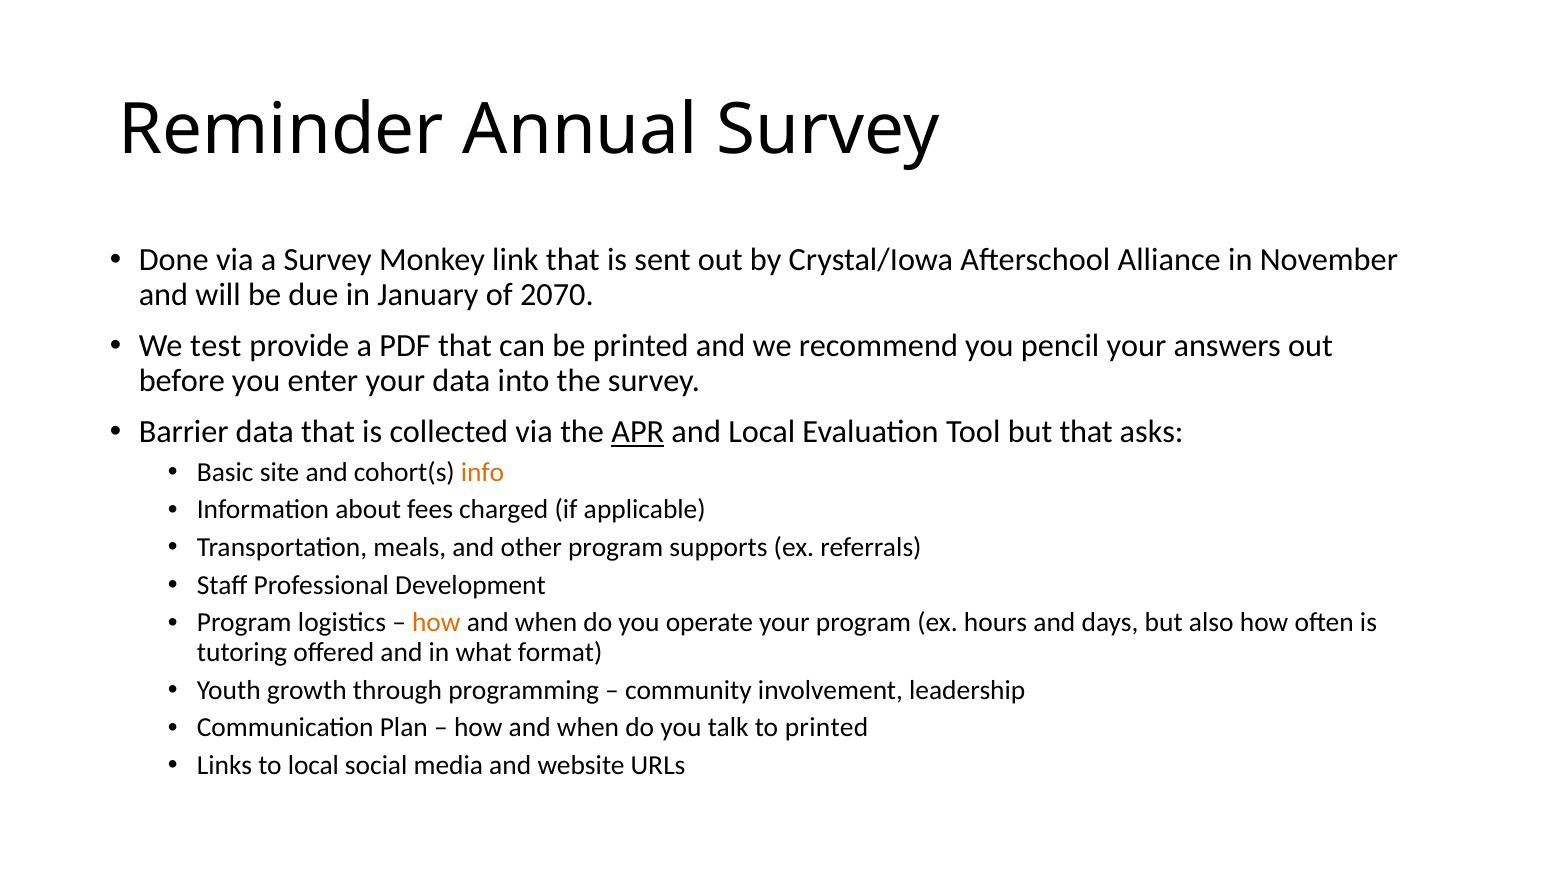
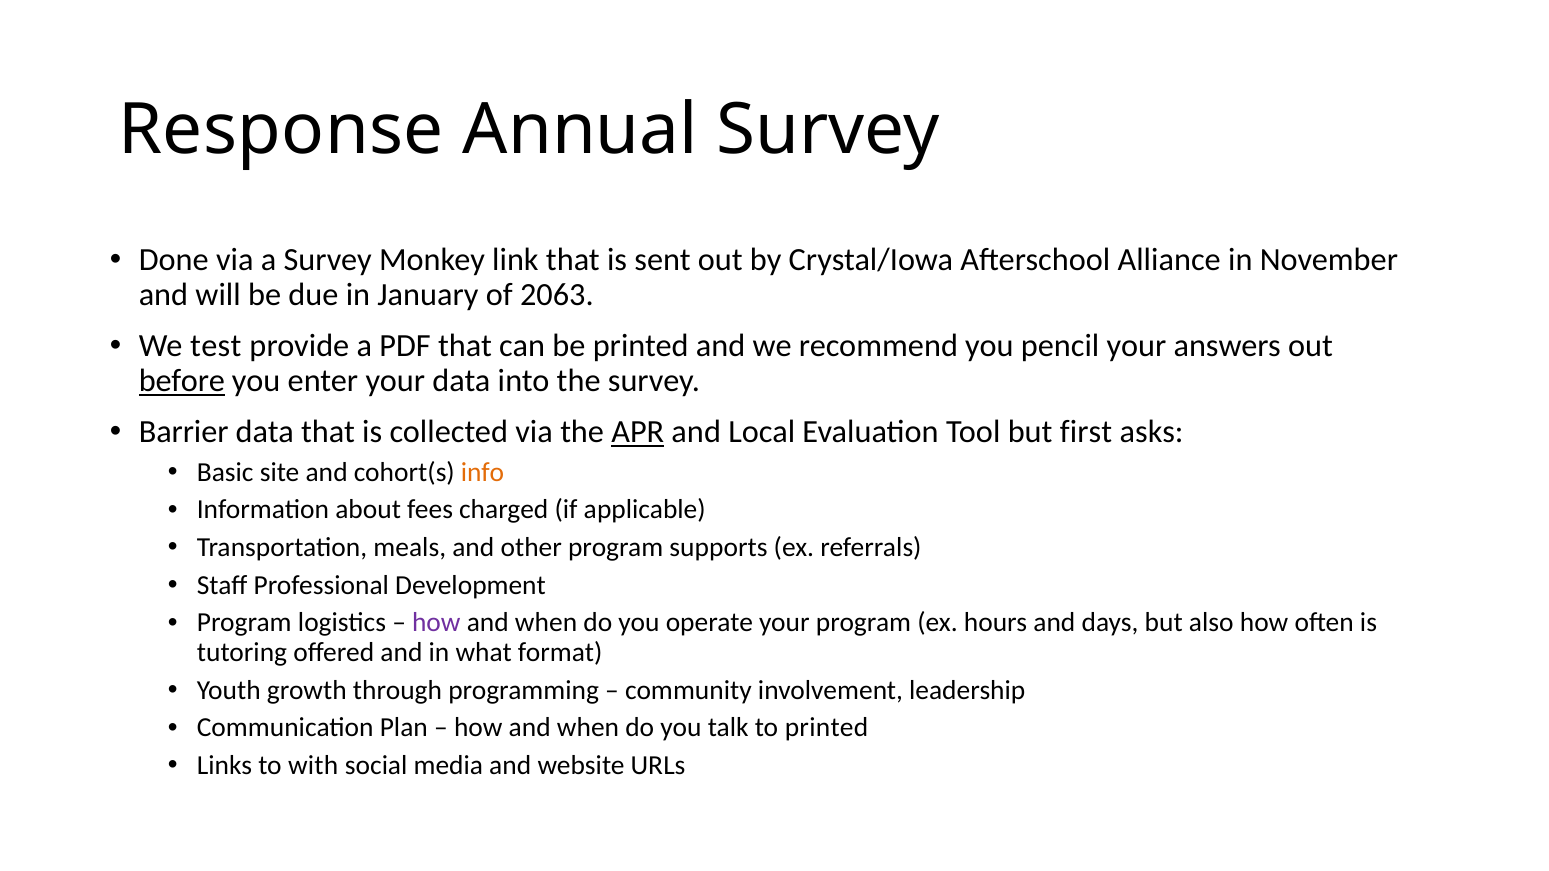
Reminder: Reminder -> Response
2070: 2070 -> 2063
before underline: none -> present
but that: that -> first
how at (436, 623) colour: orange -> purple
to local: local -> with
